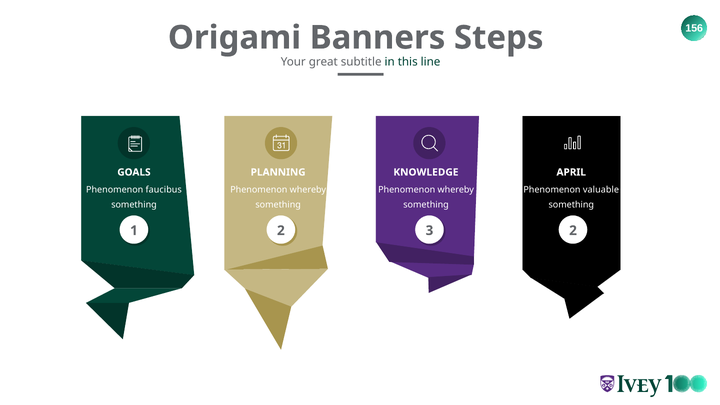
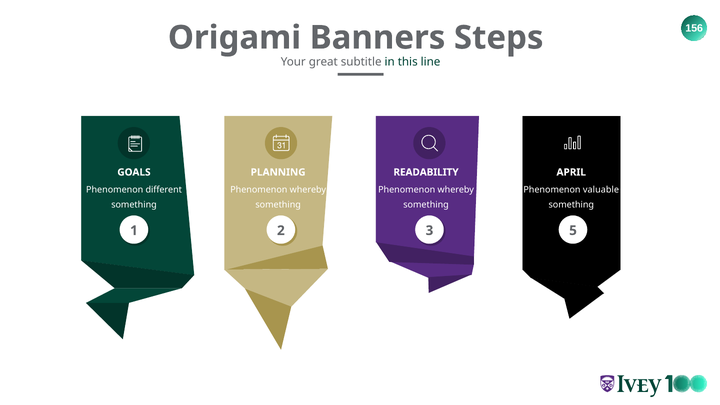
KNOWLEDGE: KNOWLEDGE -> READABILITY
faucibus: faucibus -> different
3 2: 2 -> 5
